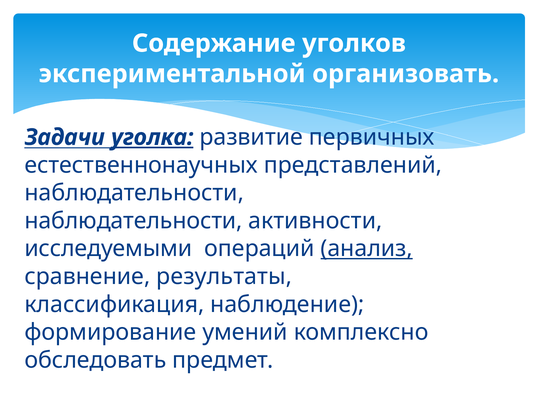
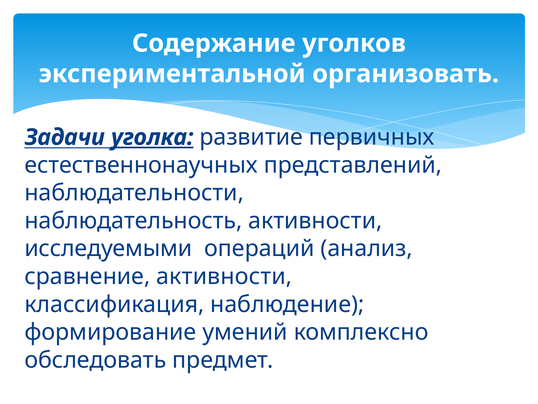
наблюдательности at (133, 221): наблюдательности -> наблюдательность
анализ underline: present -> none
сравнение результаты: результаты -> активности
